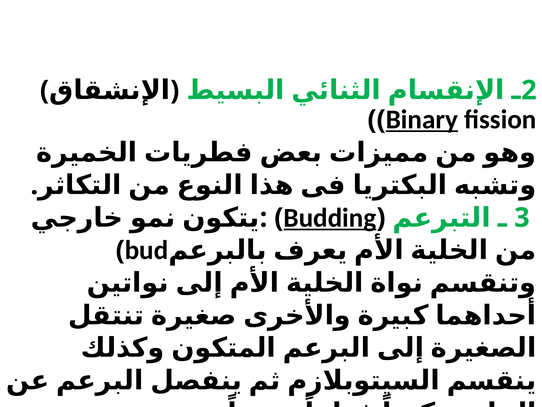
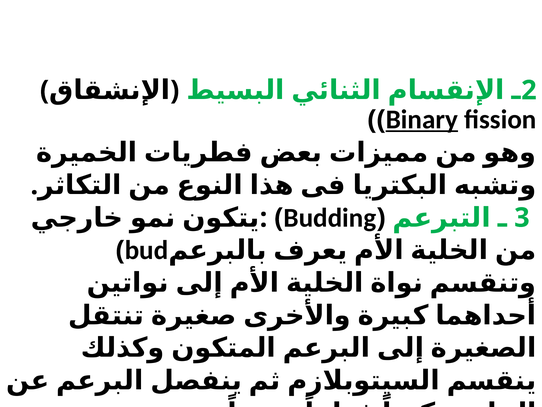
Budding underline: present -> none
